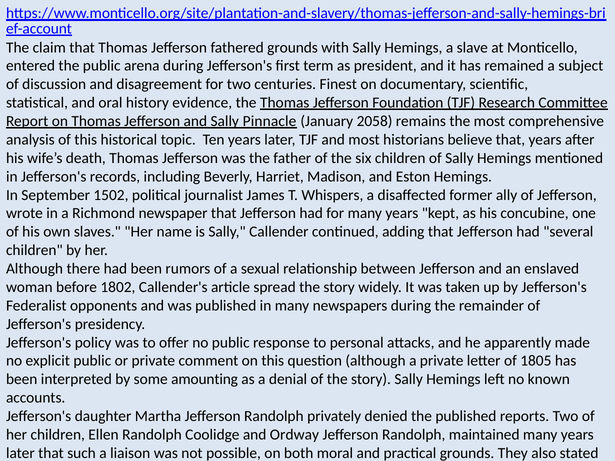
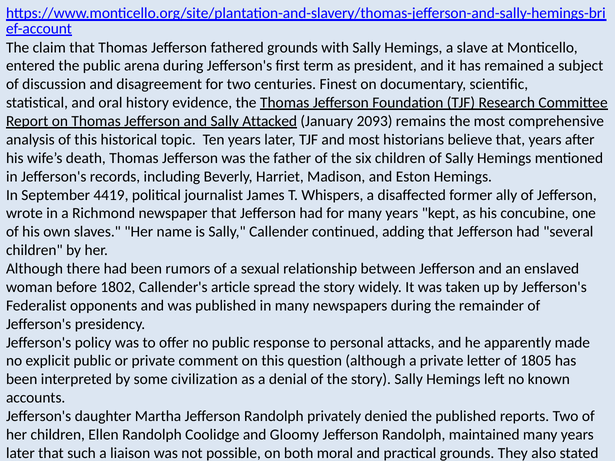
Pinnacle: Pinnacle -> Attacked
2058: 2058 -> 2093
1502: 1502 -> 4419
amounting: amounting -> civilization
Ordway: Ordway -> Gloomy
